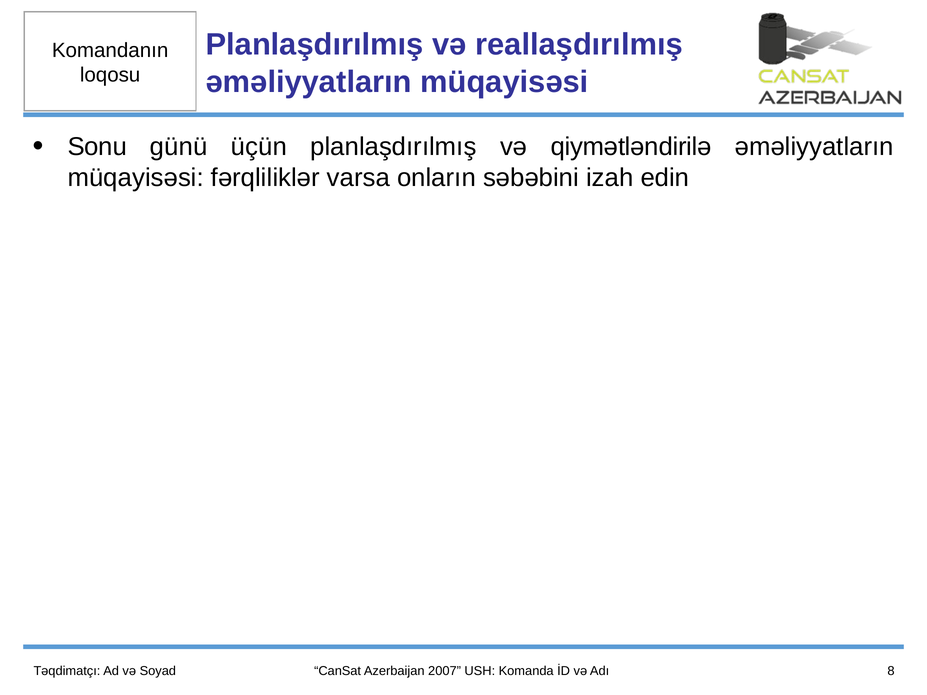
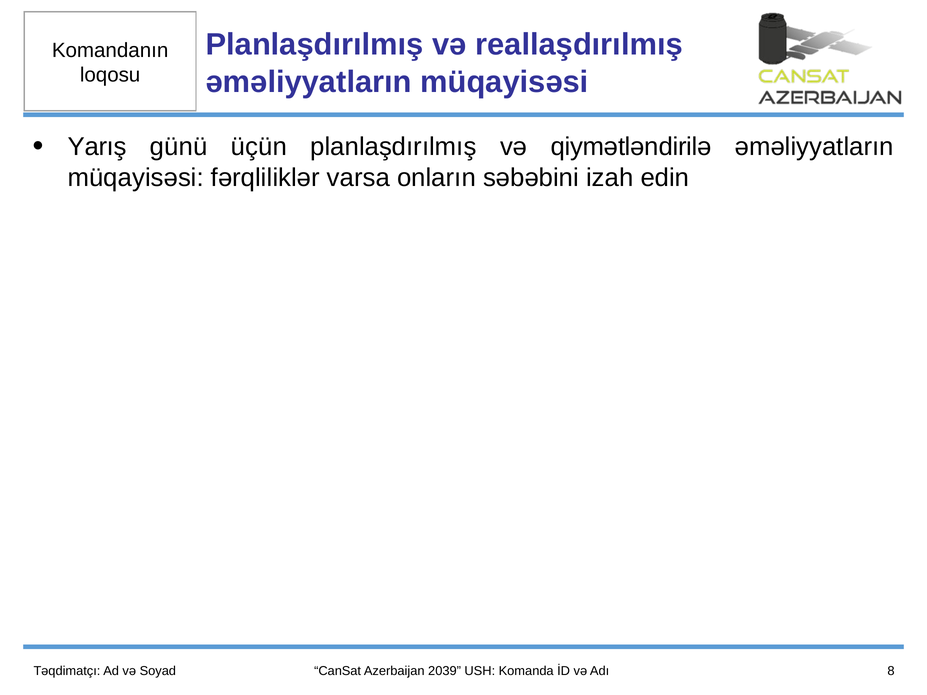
Sonu: Sonu -> Yarış
2007: 2007 -> 2039
